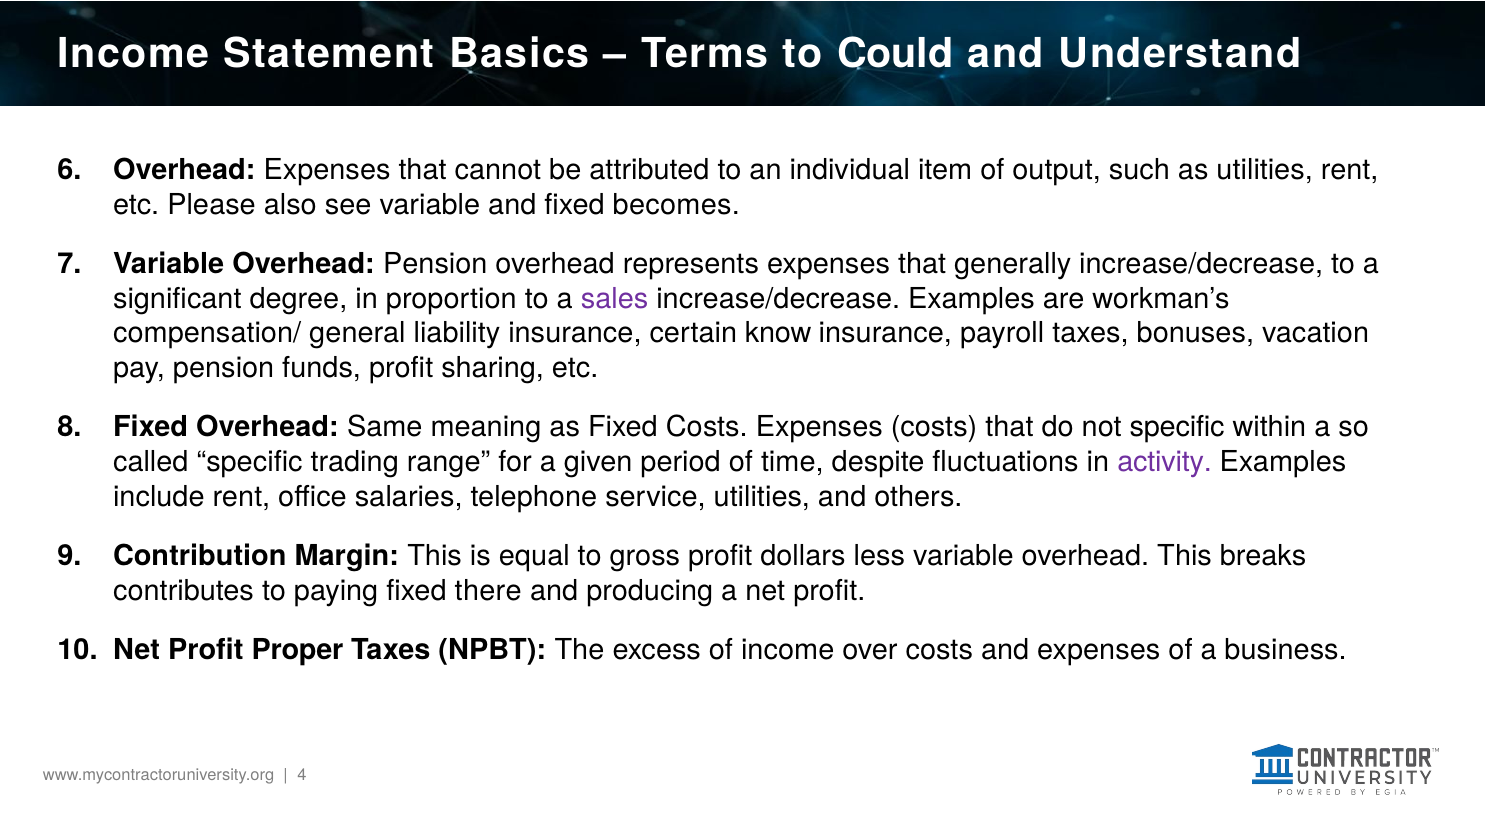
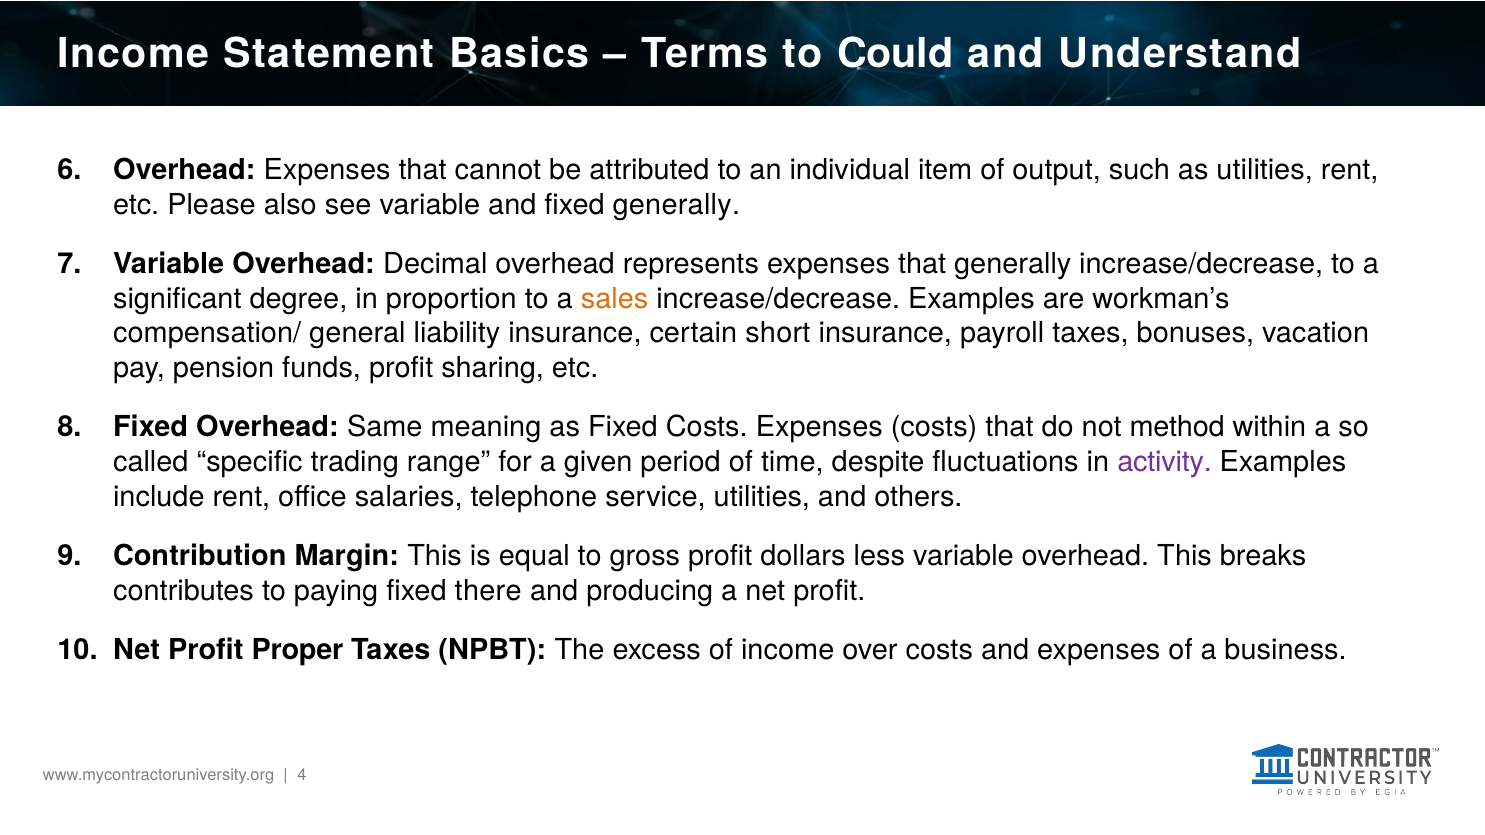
fixed becomes: becomes -> generally
Overhead Pension: Pension -> Decimal
sales colour: purple -> orange
know: know -> short
not specific: specific -> method
